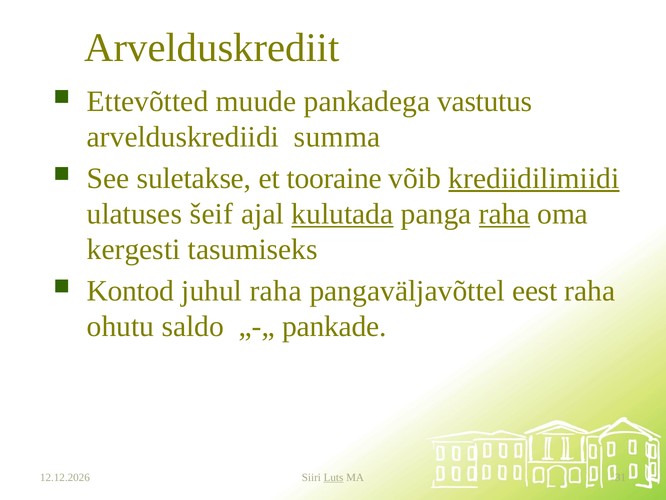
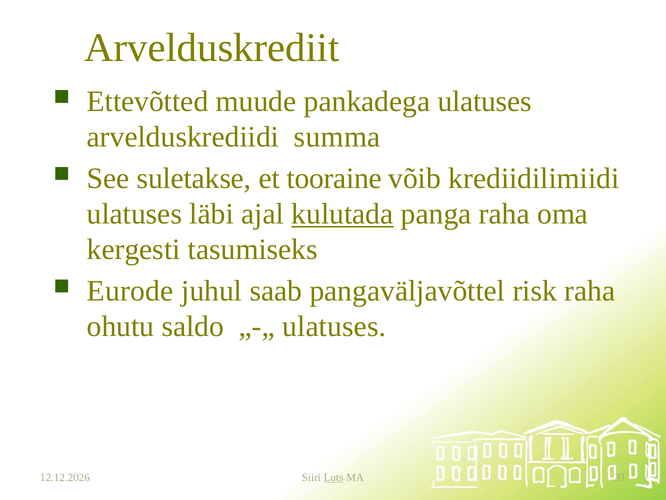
pankadega vastutus: vastutus -> ulatuses
krediidilimiidi underline: present -> none
šeif: šeif -> läbi
raha at (504, 214) underline: present -> none
Kontod: Kontod -> Eurode
juhul raha: raha -> saab
eest: eest -> risk
pankade at (334, 326): pankade -> ulatuses
